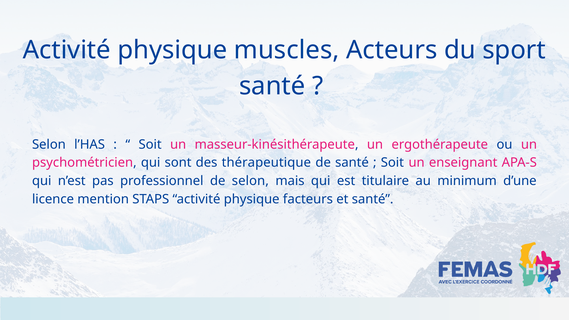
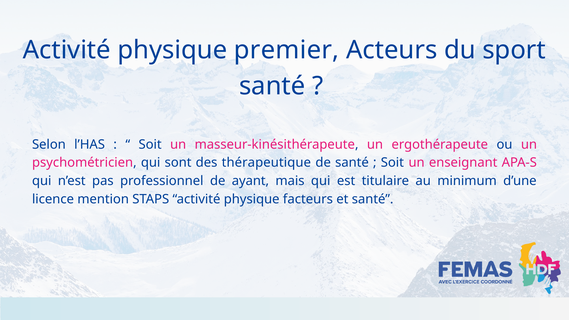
muscles: muscles -> premier
de selon: selon -> ayant
